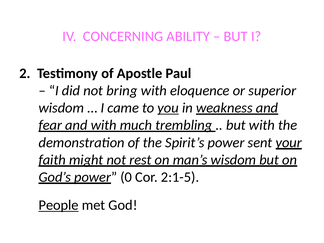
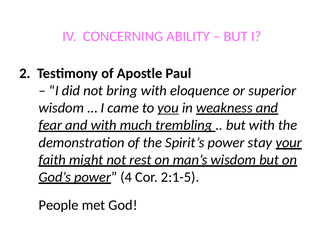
sent: sent -> stay
0: 0 -> 4
People underline: present -> none
